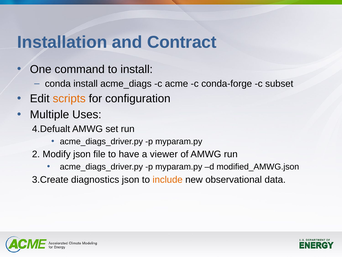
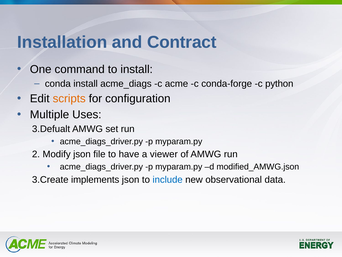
subset: subset -> python
4.Defualt: 4.Defualt -> 3.Defualt
diagnostics: diagnostics -> implements
include colour: orange -> blue
